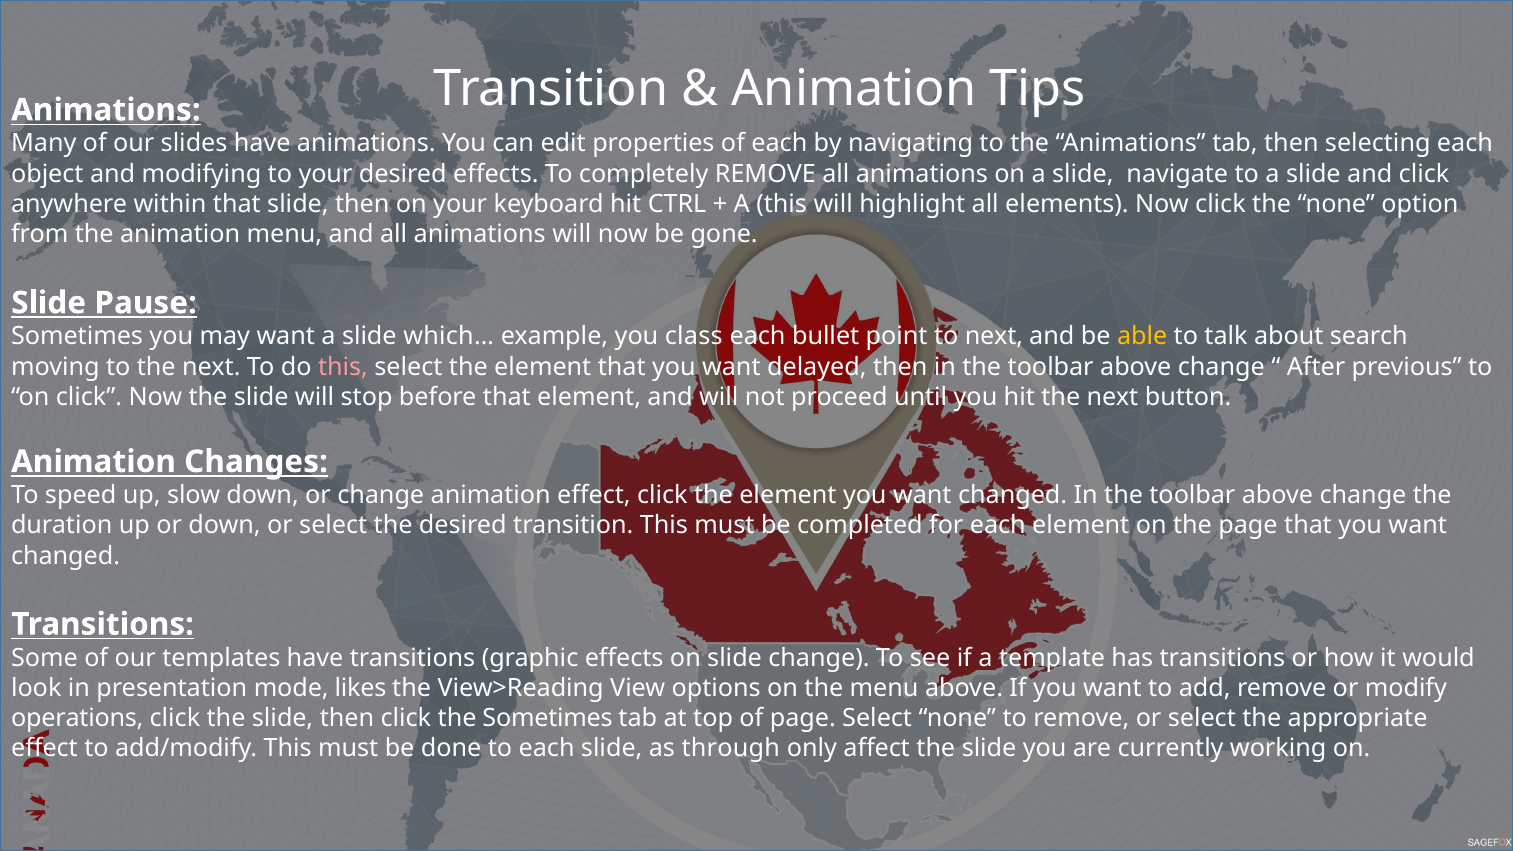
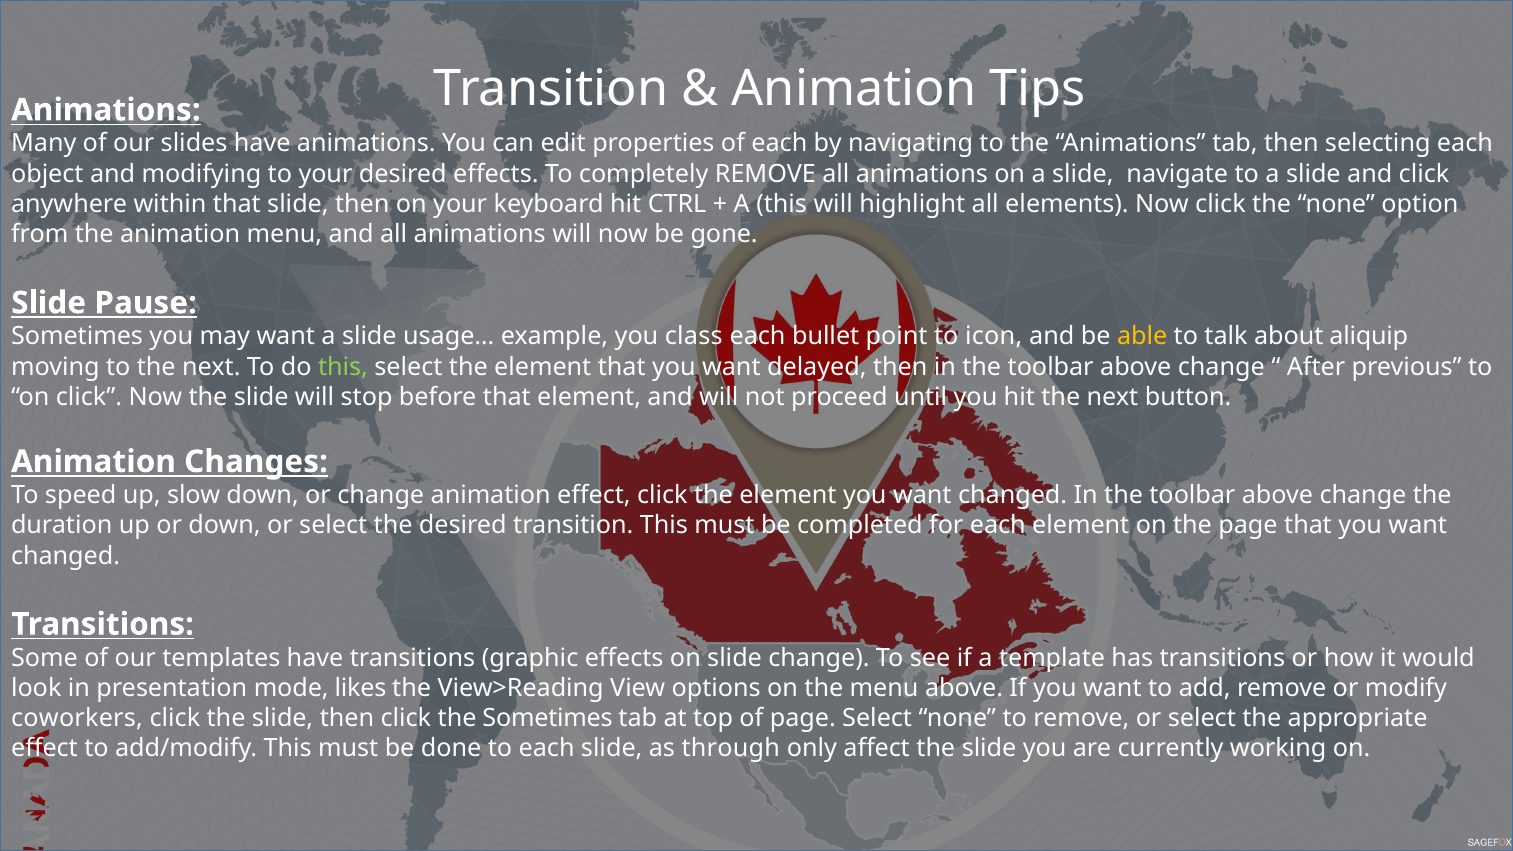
which…: which… -> usage…
to next: next -> icon
search: search -> aliquip
this at (343, 367) colour: pink -> light green
operations: operations -> coworkers
